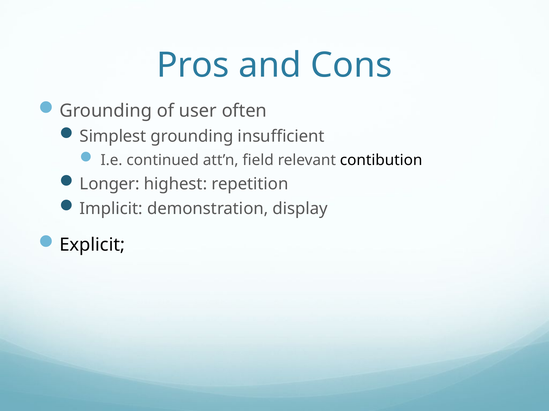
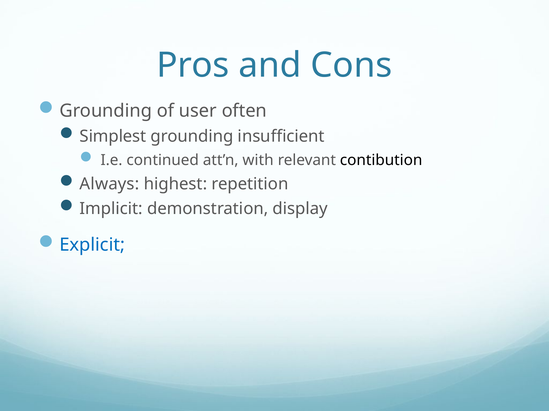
field: field -> with
Longer: Longer -> Always
Explicit colour: black -> blue
